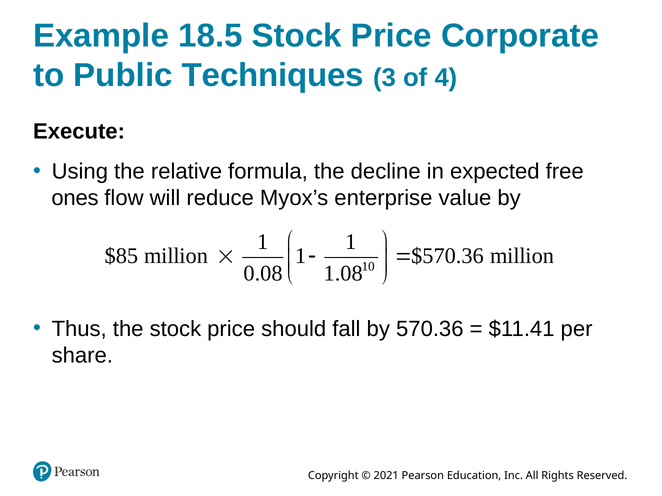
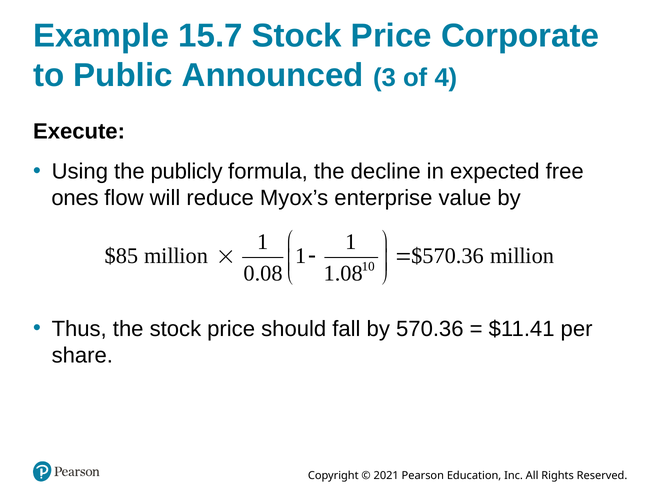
18.5: 18.5 -> 15.7
Techniques: Techniques -> Announced
relative: relative -> publicly
